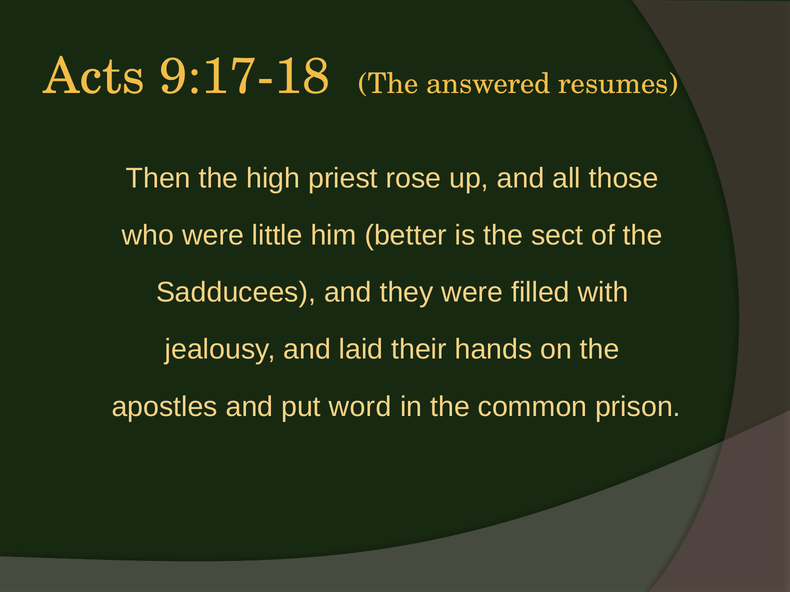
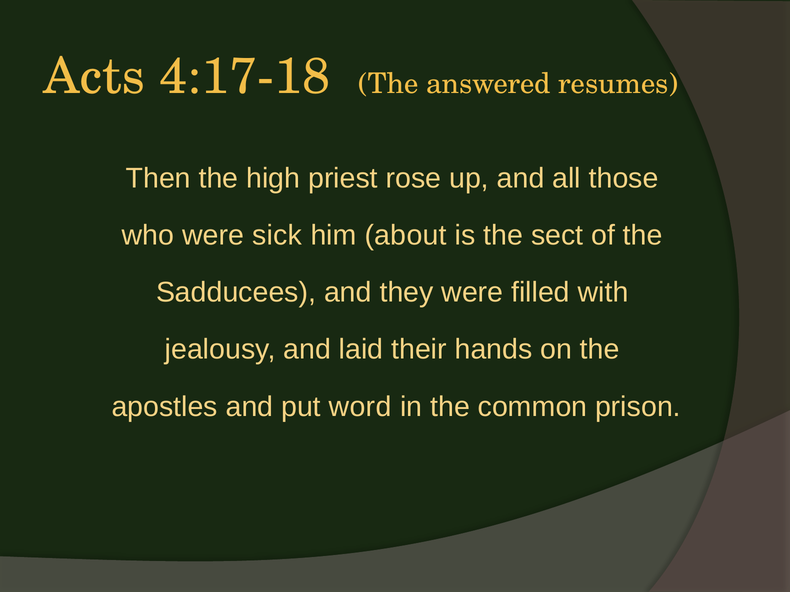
9:17-18: 9:17-18 -> 4:17-18
little: little -> sick
better: better -> about
